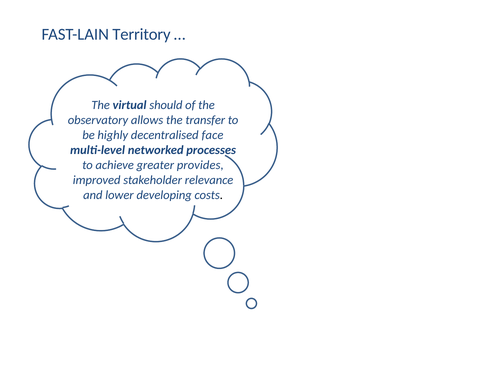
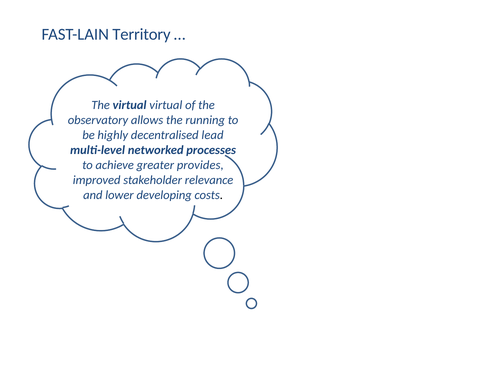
virtual should: should -> virtual
transfer: transfer -> running
face: face -> lead
